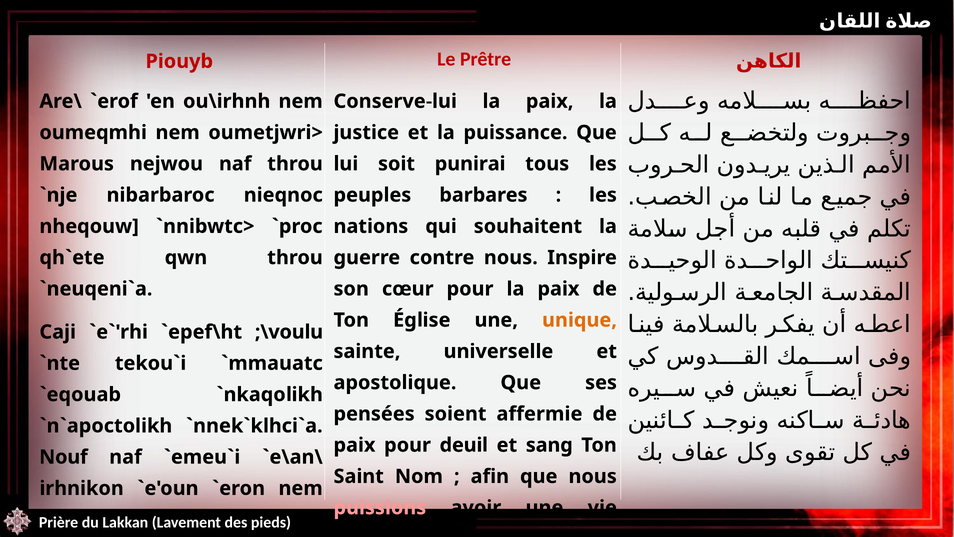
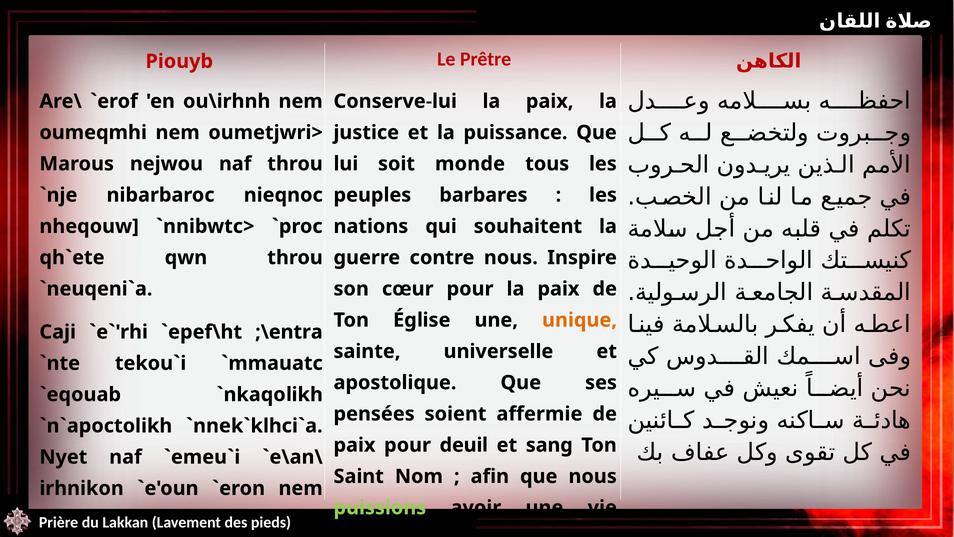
punirai: punirai -> monde
;\voulu: ;\voulu -> ;\entra
Nouf: Nouf -> Nyet
puissions colour: pink -> light green
